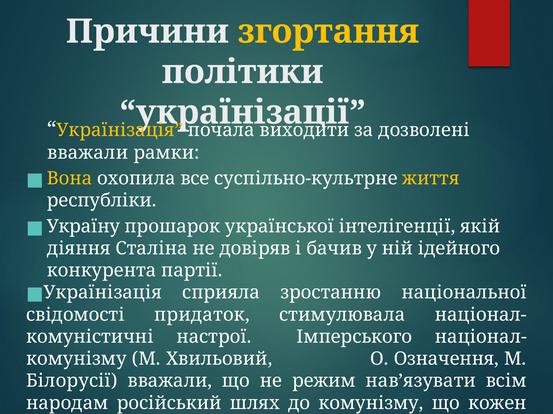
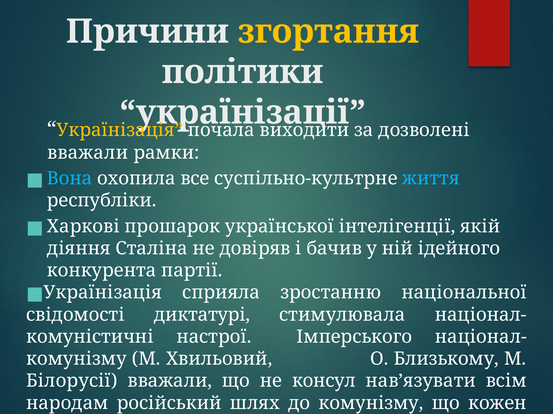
Вона colour: yellow -> light blue
життя colour: yellow -> light blue
Україну: Україну -> Харкові
придаток: придаток -> диктатурі
Означення: Означення -> Близькому
режим: режим -> консул
